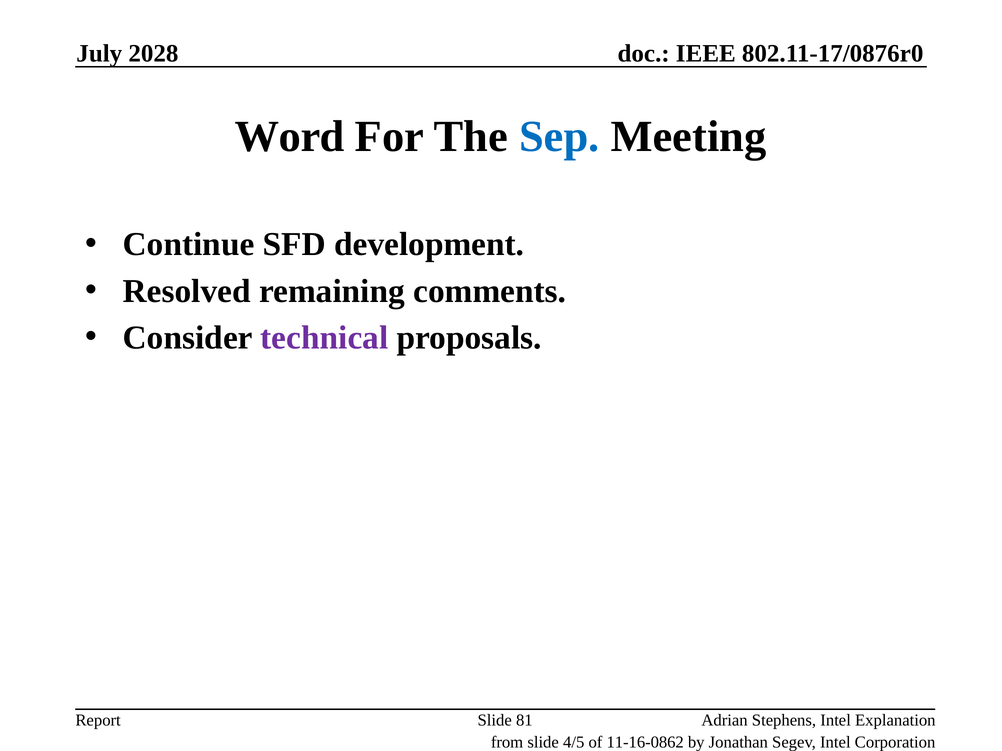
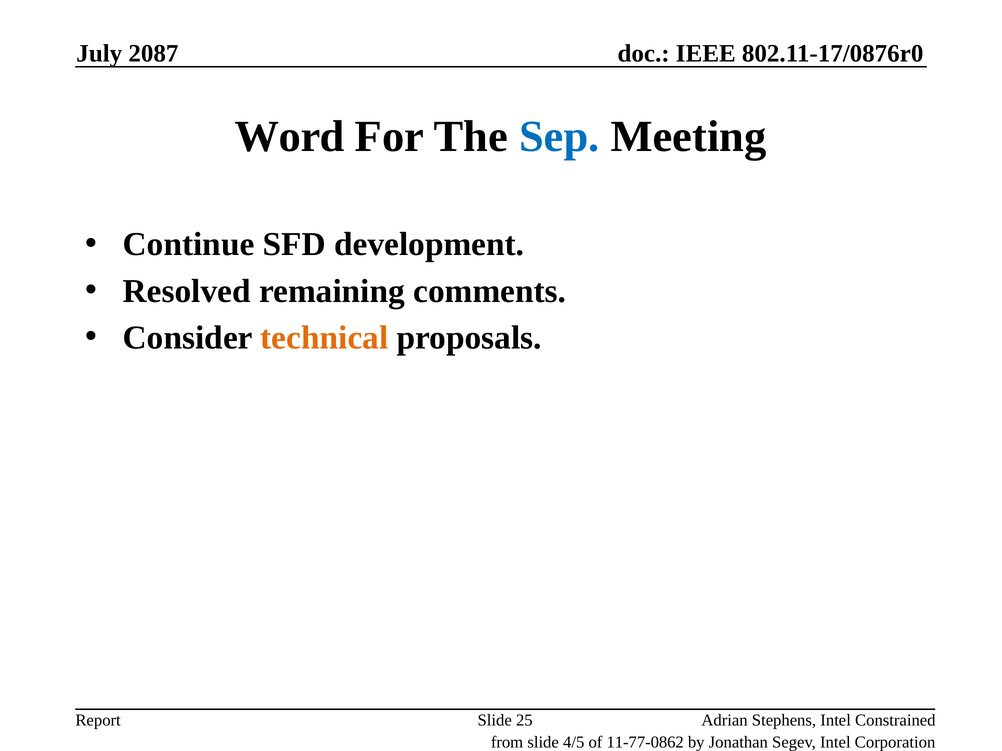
2028: 2028 -> 2087
technical colour: purple -> orange
81: 81 -> 25
Explanation: Explanation -> Constrained
11-16-0862: 11-16-0862 -> 11-77-0862
